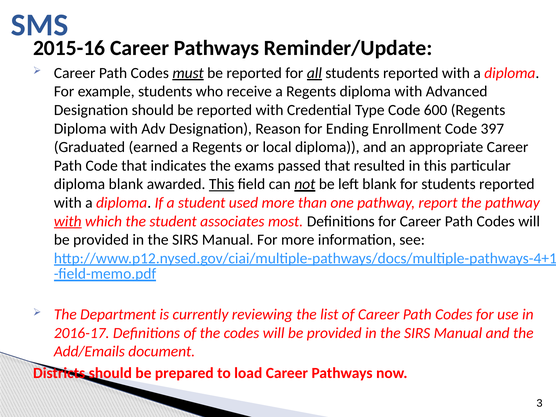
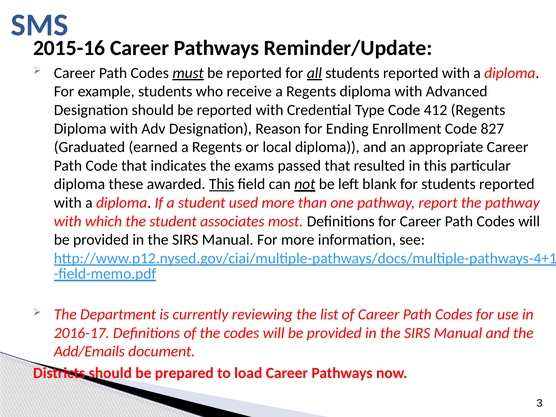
600: 600 -> 412
397: 397 -> 827
diploma blank: blank -> these
with at (68, 221) underline: present -> none
